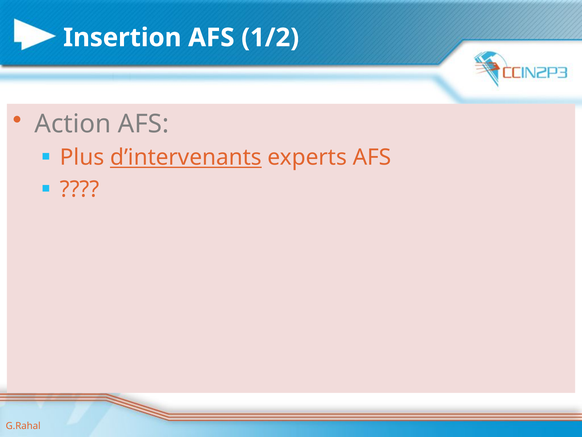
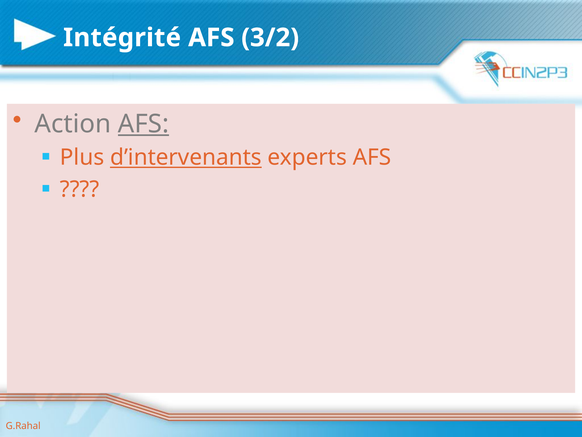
Insertion: Insertion -> Intégrité
1/2: 1/2 -> 3/2
AFS at (143, 124) underline: none -> present
